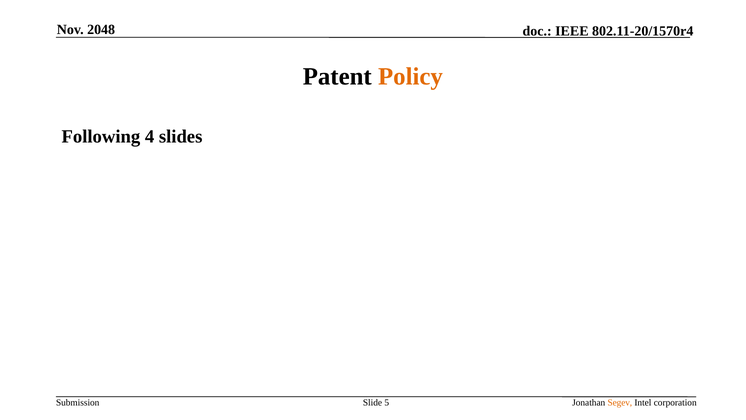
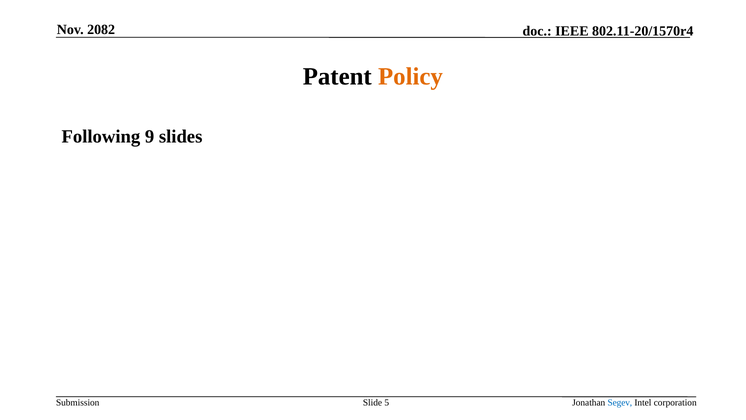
2048: 2048 -> 2082
4: 4 -> 9
Segev colour: orange -> blue
